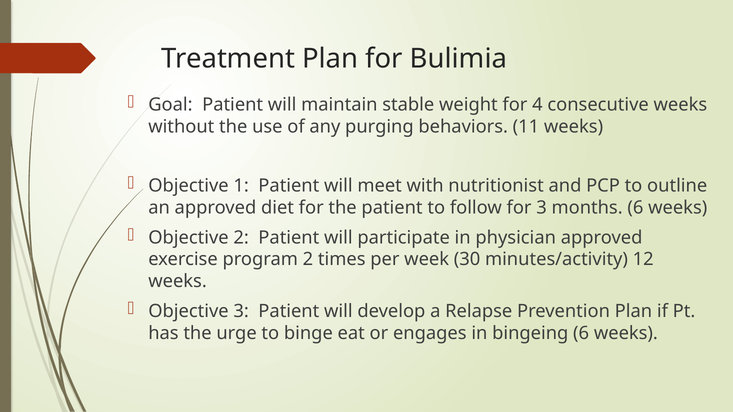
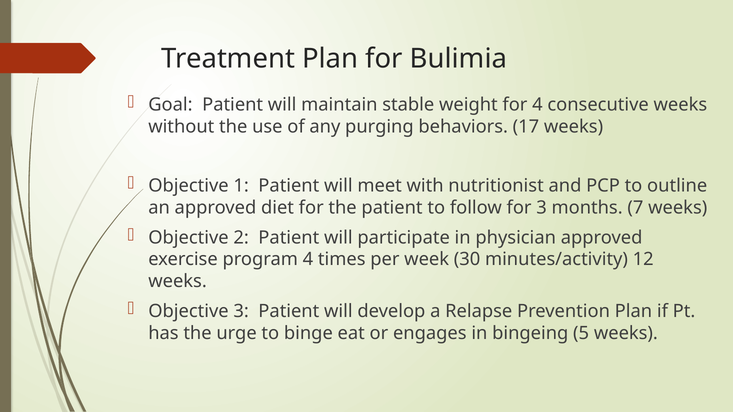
11: 11 -> 17
months 6: 6 -> 7
program 2: 2 -> 4
bingeing 6: 6 -> 5
